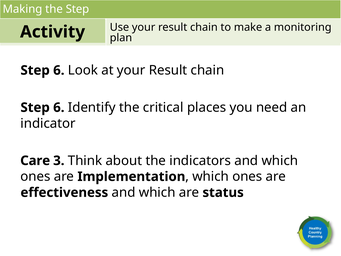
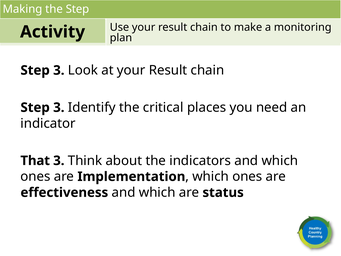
6 at (59, 70): 6 -> 3
6 at (59, 107): 6 -> 3
Care: Care -> That
